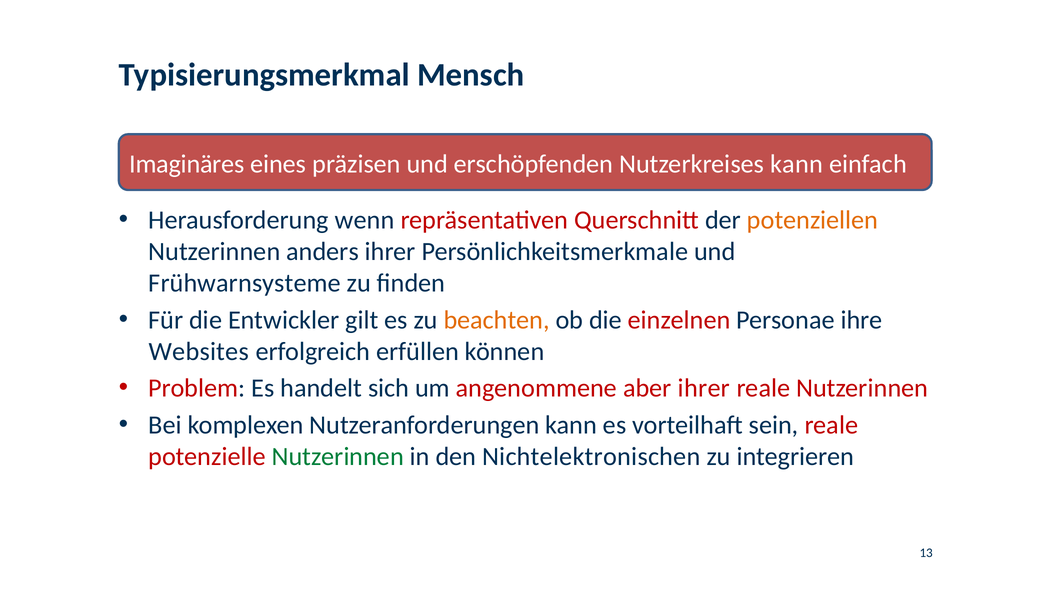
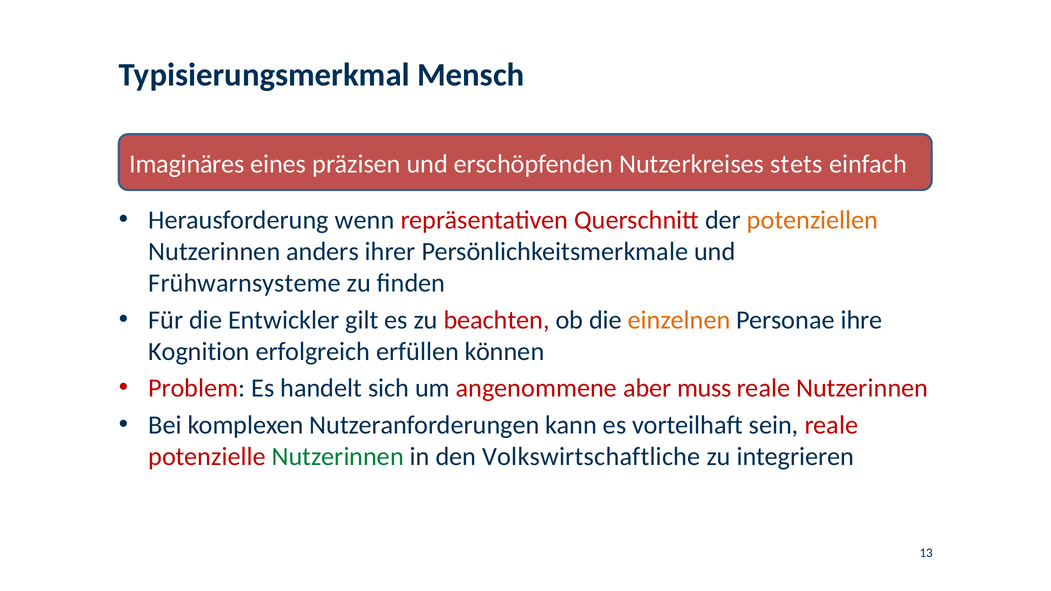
Nutzerkreises kann: kann -> stets
beachten colour: orange -> red
einzelnen colour: red -> orange
Websites: Websites -> Kognition
aber ihrer: ihrer -> muss
Nichtelektronischen: Nichtelektronischen -> Volkswirtschaftliche
